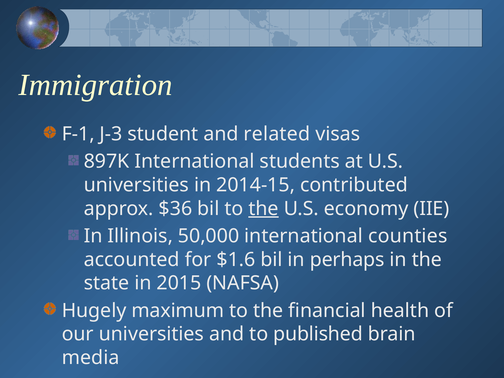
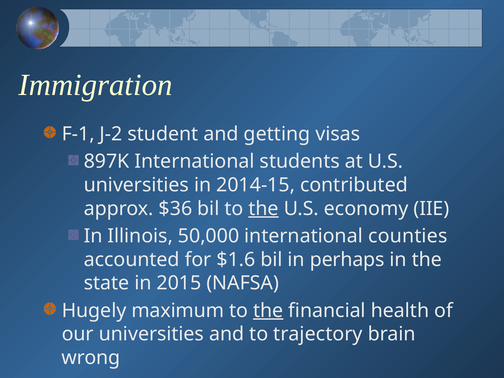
J-3: J-3 -> J-2
related: related -> getting
the at (268, 311) underline: none -> present
published: published -> trajectory
media: media -> wrong
